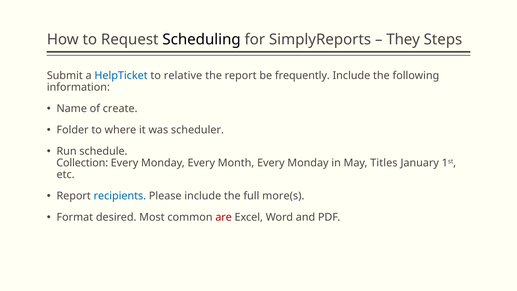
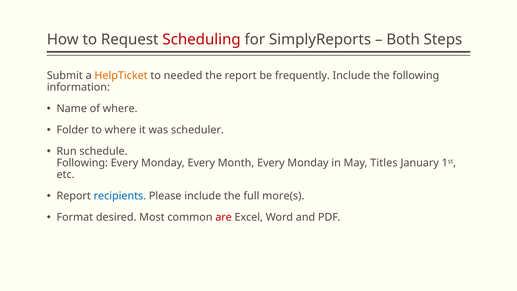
Scheduling colour: black -> red
They: They -> Both
HelpTicket colour: blue -> orange
relative: relative -> needed
of create: create -> where
Collection at (82, 163): Collection -> Following
